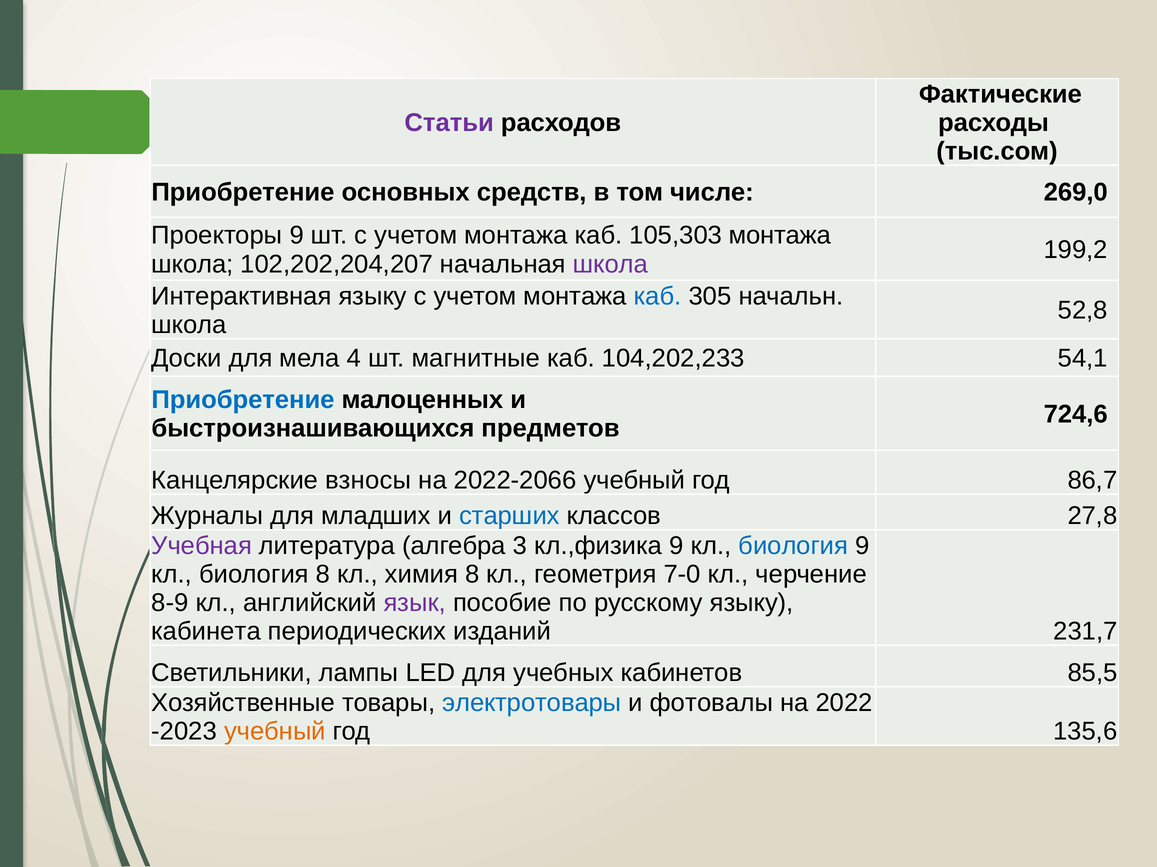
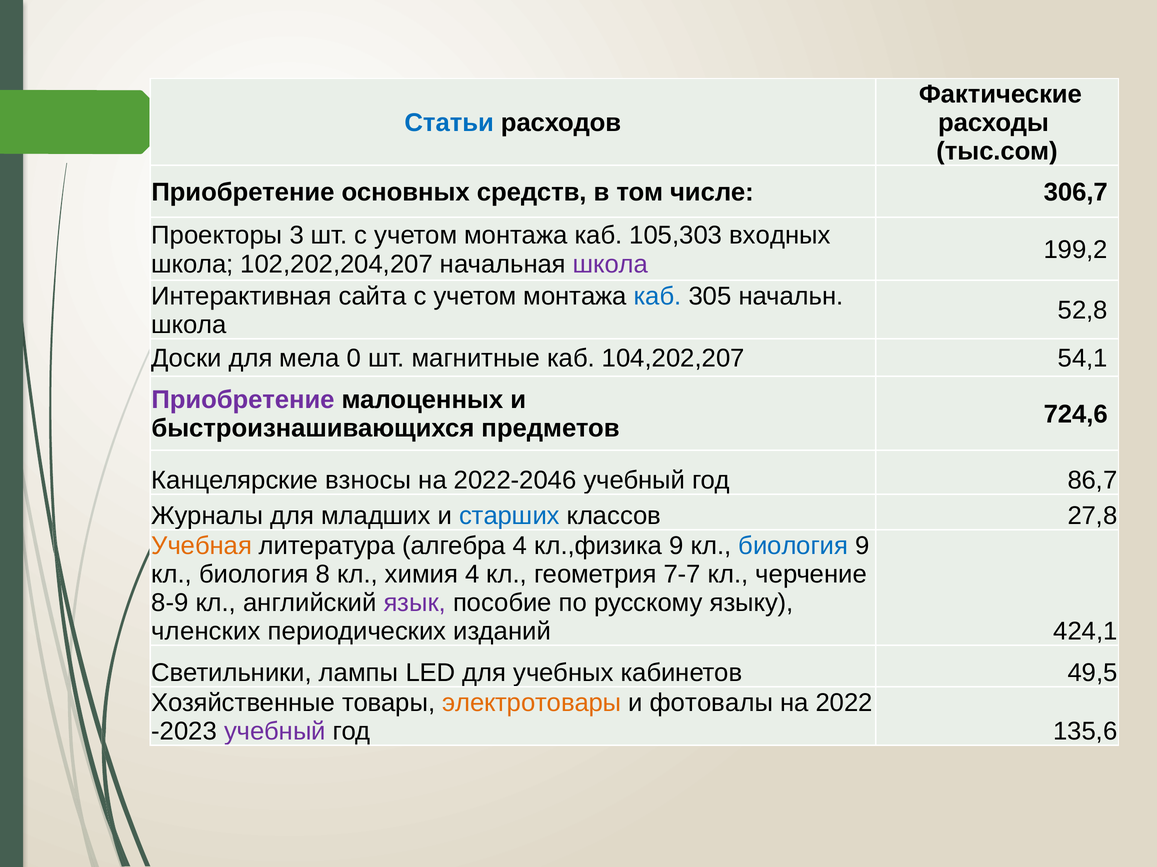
Статьи colour: purple -> blue
269,0: 269,0 -> 306,7
Проекторы 9: 9 -> 3
105,303 монтажа: монтажа -> входных
Интерактивная языку: языку -> сайта
4: 4 -> 0
104,202,233: 104,202,233 -> 104,202,207
Приобретение at (243, 400) colour: blue -> purple
2022-2066: 2022-2066 -> 2022-2046
Учебная colour: purple -> orange
алгебра 3: 3 -> 4
химия 8: 8 -> 4
7-0: 7-0 -> 7-7
кабинета: кабинета -> членских
231,7: 231,7 -> 424,1
85,5: 85,5 -> 49,5
электротовары colour: blue -> orange
учебный at (275, 732) colour: orange -> purple
